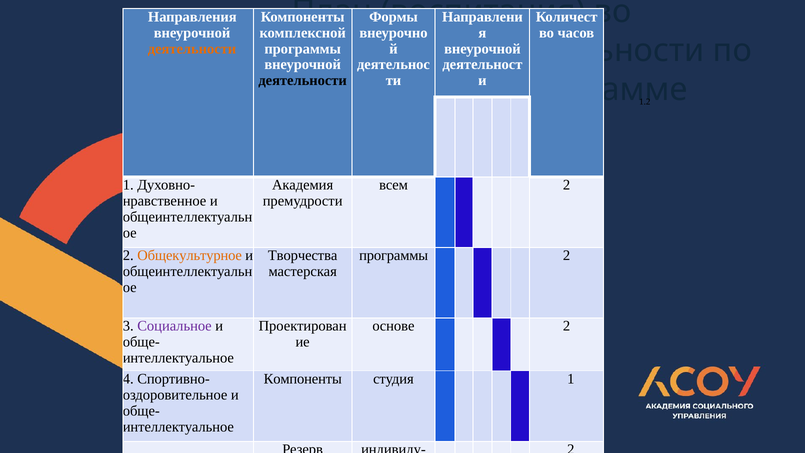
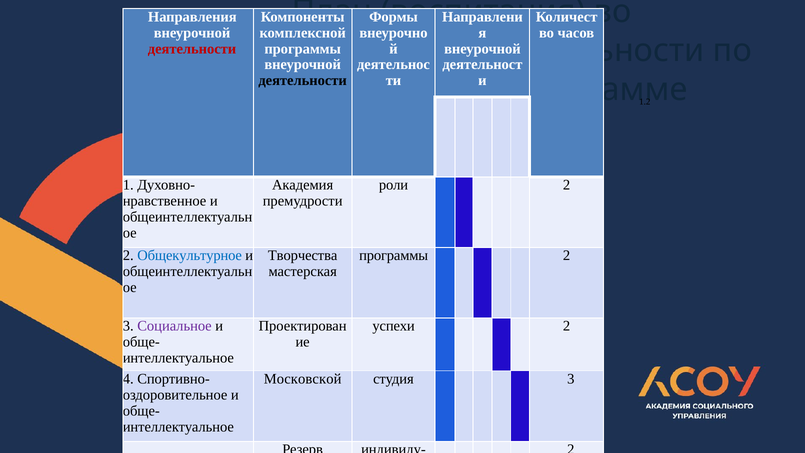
деятельности at (192, 49) colour: orange -> red
всем: всем -> роли
Общекультурное colour: orange -> blue
основе: основе -> успехи
Компоненты at (303, 379): Компоненты -> Московской
студия 1: 1 -> 3
